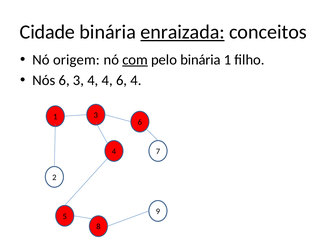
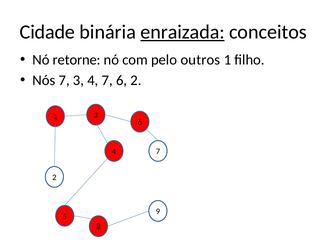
origem: origem -> retorne
com underline: present -> none
pelo binária: binária -> outros
Nós 6: 6 -> 7
4 4: 4 -> 7
6 4: 4 -> 2
